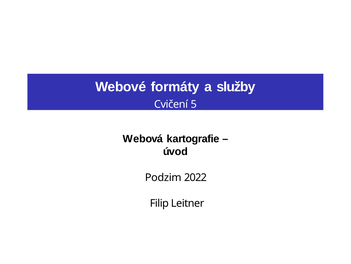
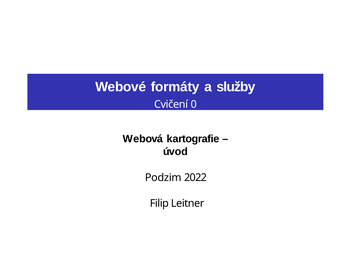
5: 5 -> 0
